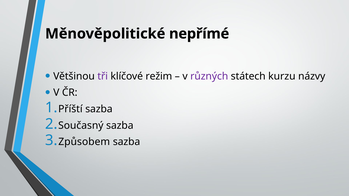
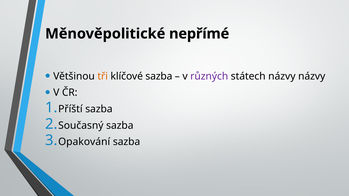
tři colour: purple -> orange
klíčové režim: režim -> sazba
státech kurzu: kurzu -> názvy
Způsobem: Způsobem -> Opakování
